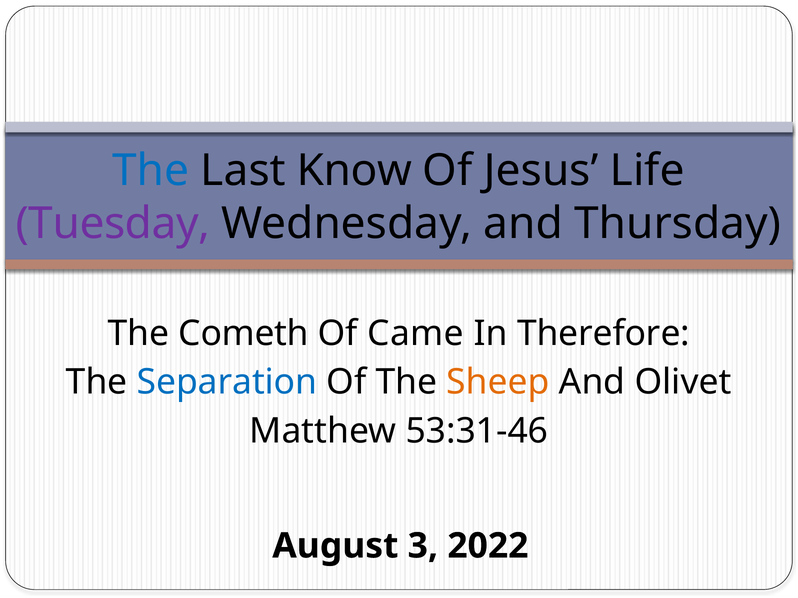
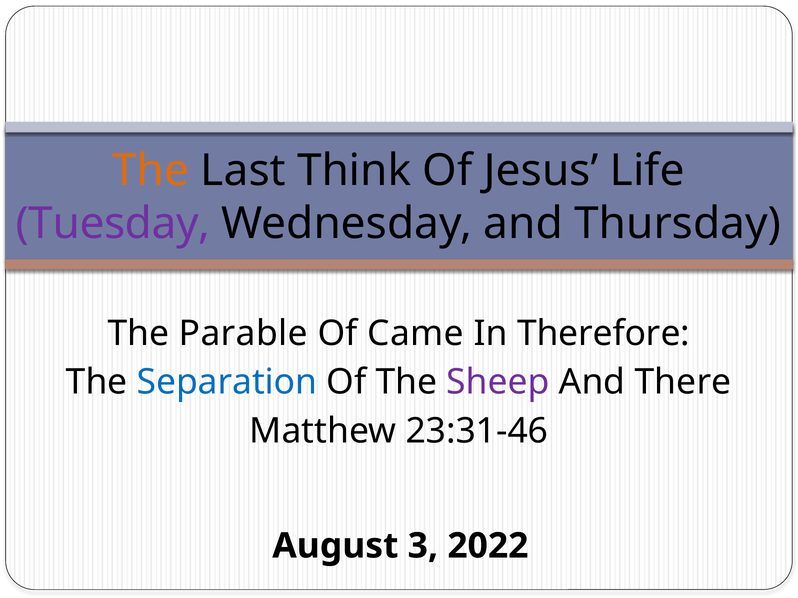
The at (151, 171) colour: blue -> orange
Know: Know -> Think
Cometh: Cometh -> Parable
Sheep colour: orange -> purple
Olivet: Olivet -> There
53:31-46: 53:31-46 -> 23:31-46
